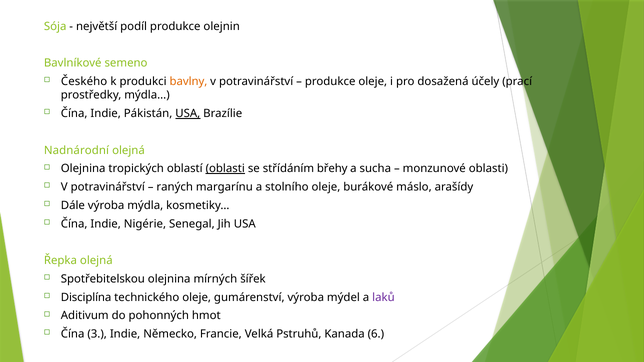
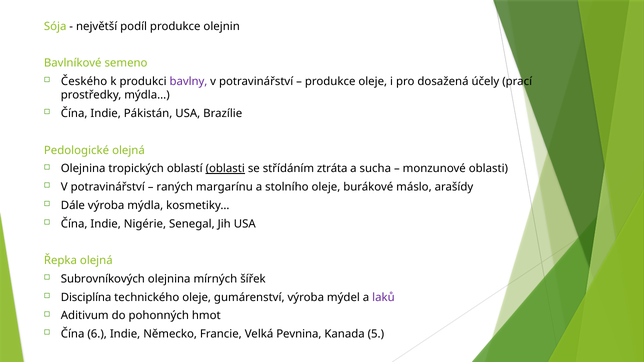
bavlny colour: orange -> purple
USA at (188, 114) underline: present -> none
Nadnárodní: Nadnárodní -> Pedologické
břehy: břehy -> ztráta
Spotřebitelskou: Spotřebitelskou -> Subrovníkových
3: 3 -> 6
Pstruhů: Pstruhů -> Pevnina
6: 6 -> 5
